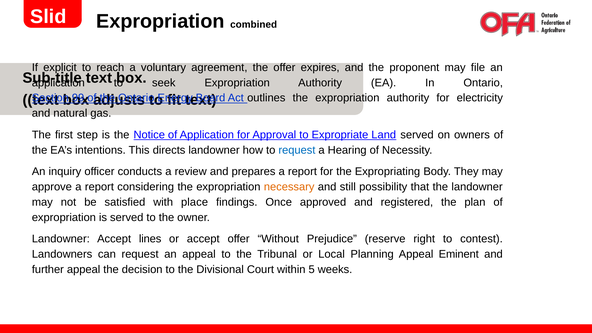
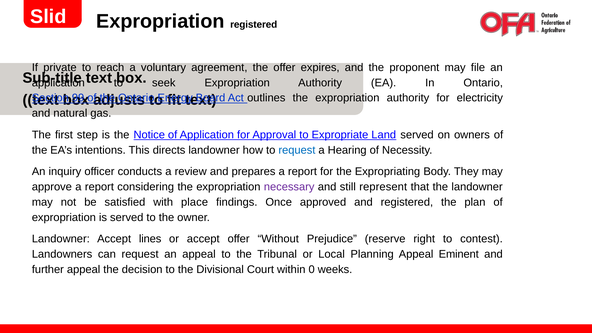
Expropriation combined: combined -> registered
explicit: explicit -> private
necessary colour: orange -> purple
possibility: possibility -> represent
5: 5 -> 0
